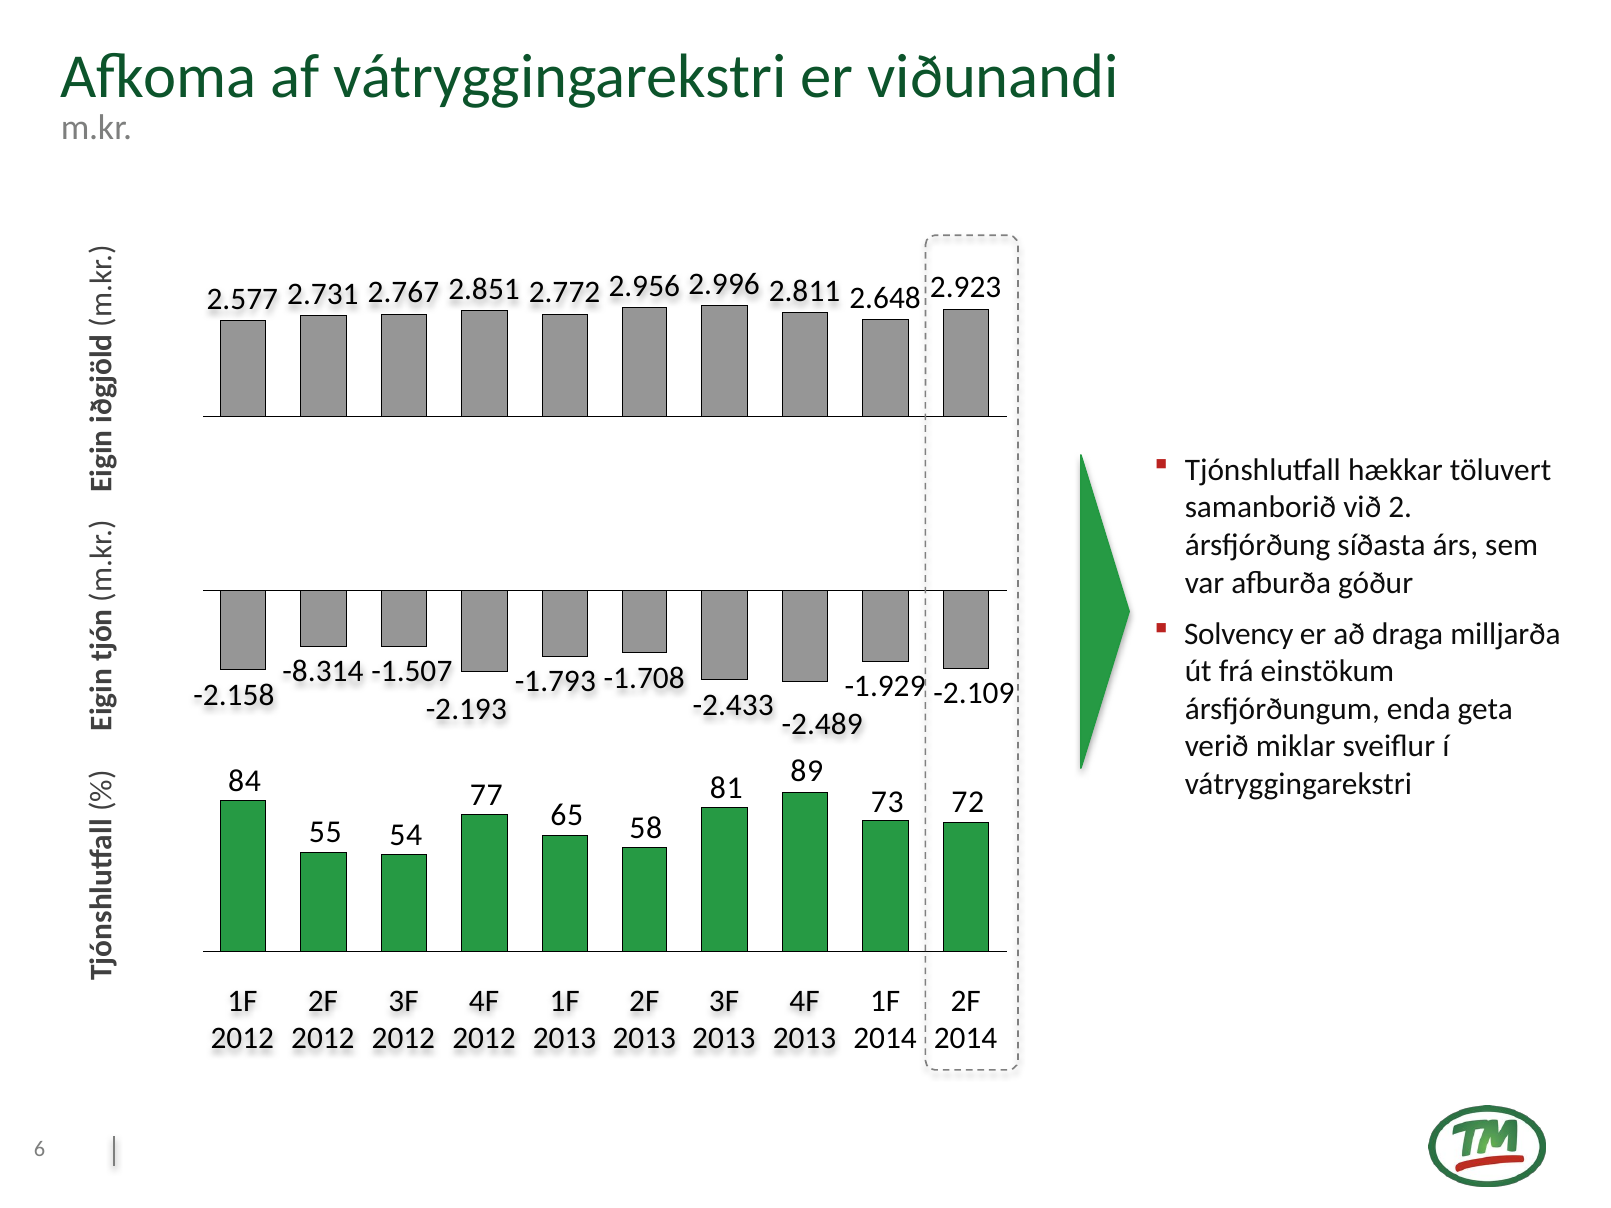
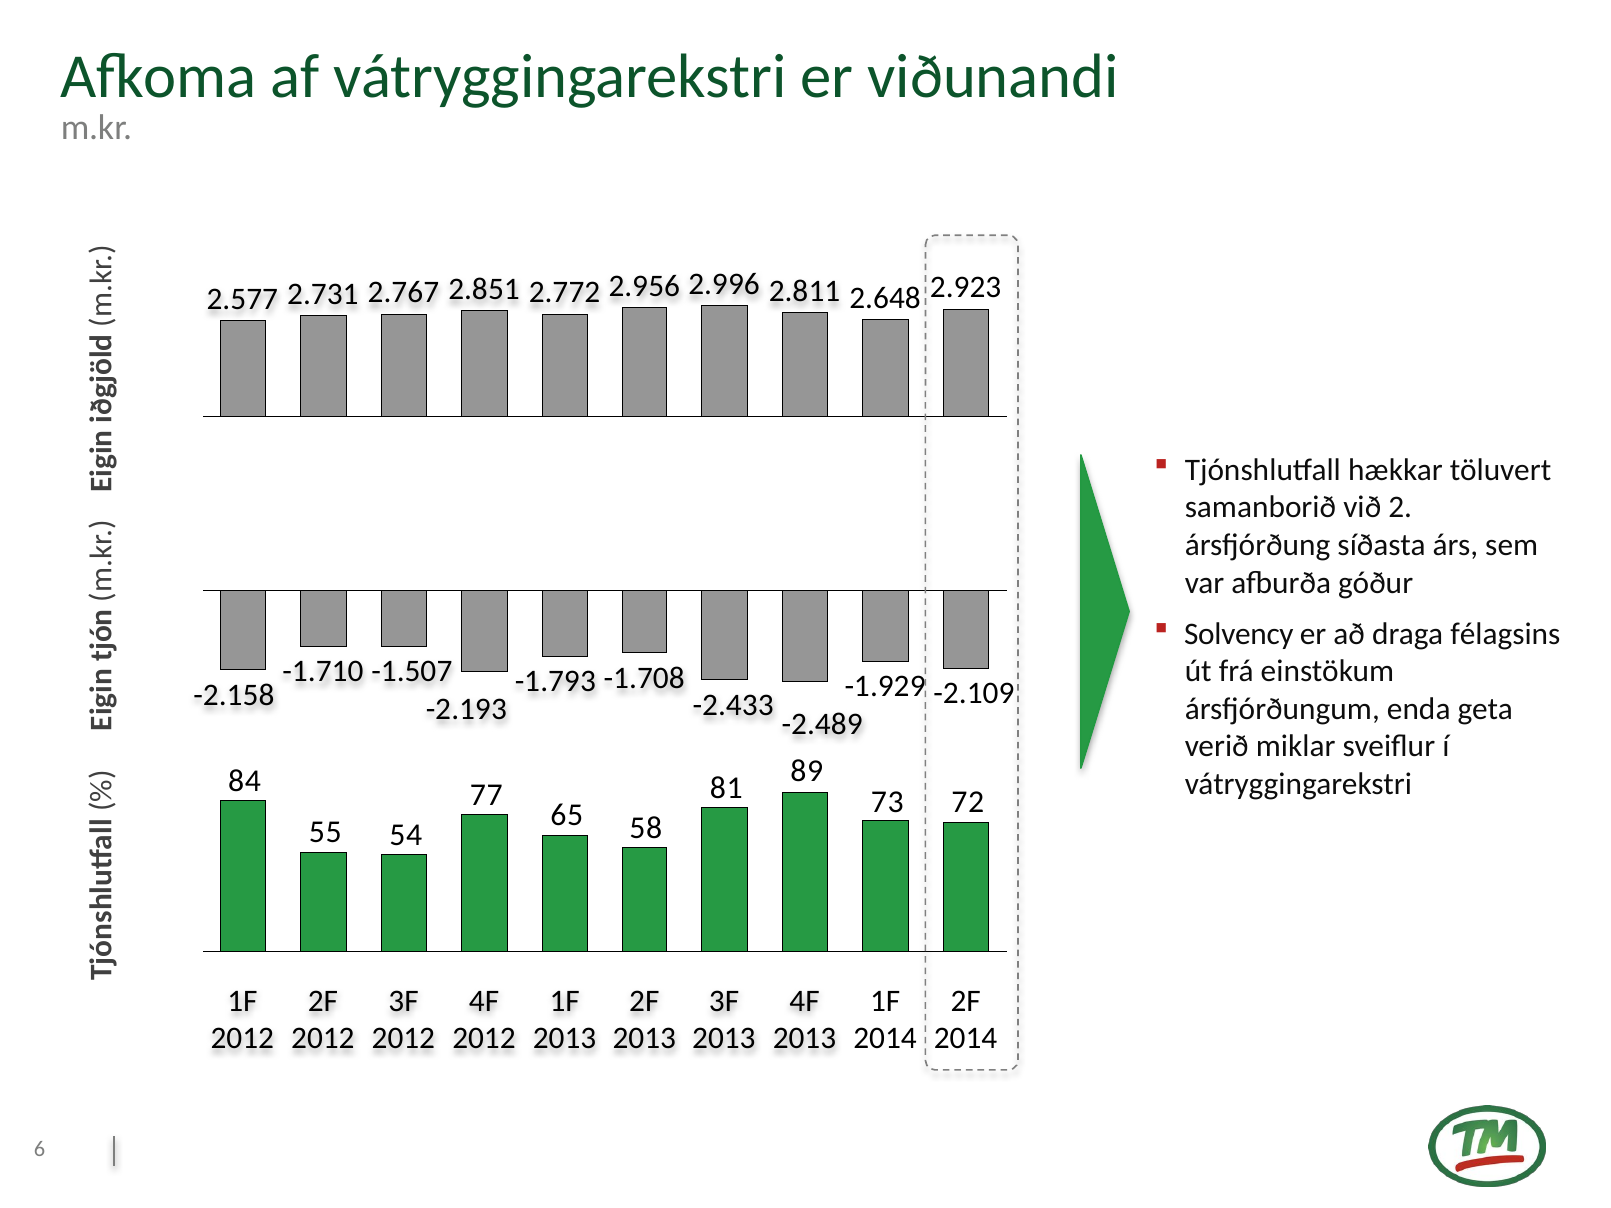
milljarða: milljarða -> félagsins
-8.314: -8.314 -> -1.710
